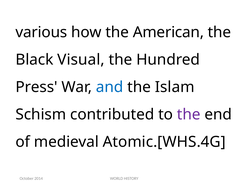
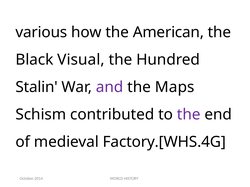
Press: Press -> Stalin
and colour: blue -> purple
Islam: Islam -> Maps
Atomic.[WHS.4G: Atomic.[WHS.4G -> Factory.[WHS.4G
